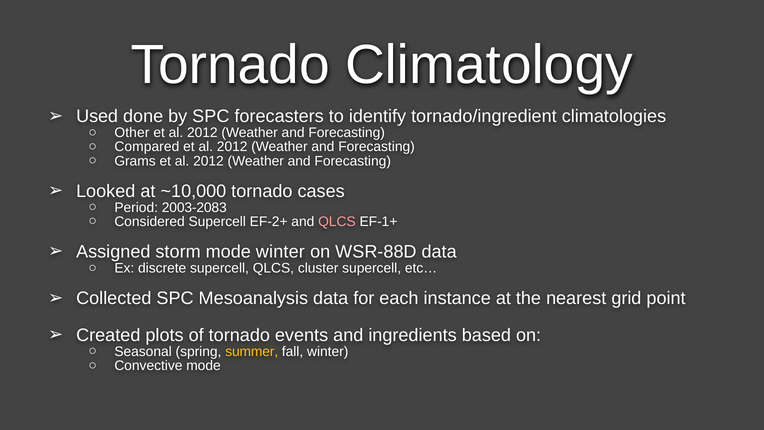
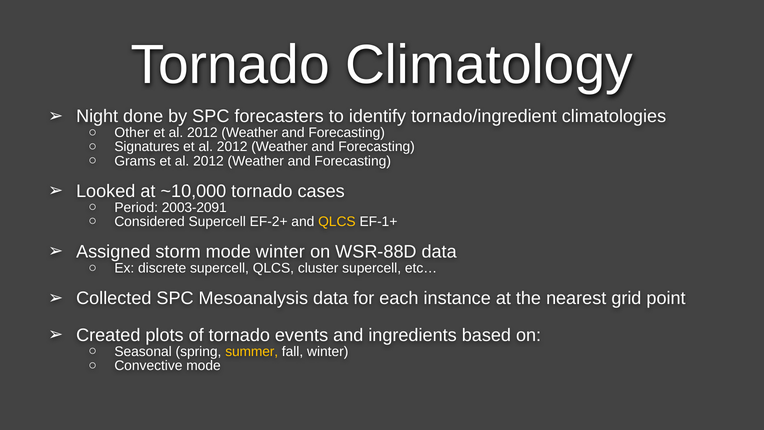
Used: Used -> Night
Compared: Compared -> Signatures
2003-2083: 2003-2083 -> 2003-2091
QLCS at (337, 222) colour: pink -> yellow
